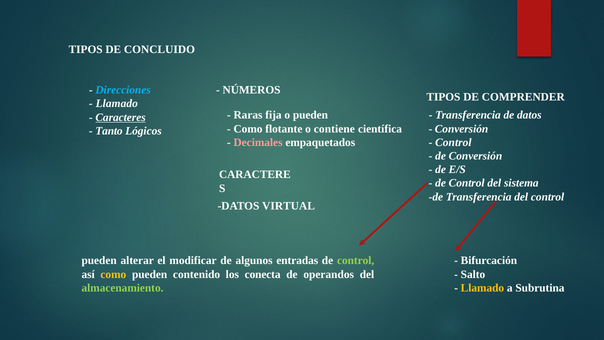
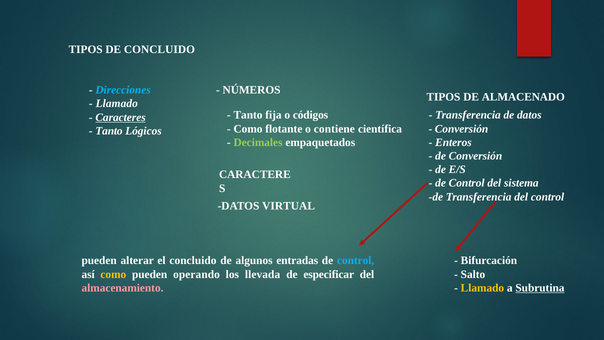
COMPRENDER: COMPRENDER -> ALMACENADO
Raras at (248, 115): Raras -> Tanto
o pueden: pueden -> códigos
Decimales colour: pink -> light green
Control at (453, 142): Control -> Enteros
el modificar: modificar -> concluido
control at (356, 261) colour: light green -> light blue
contenido: contenido -> operando
conecta: conecta -> llevada
operandos: operandos -> especificar
almacenamiento colour: light green -> pink
Subrutina underline: none -> present
